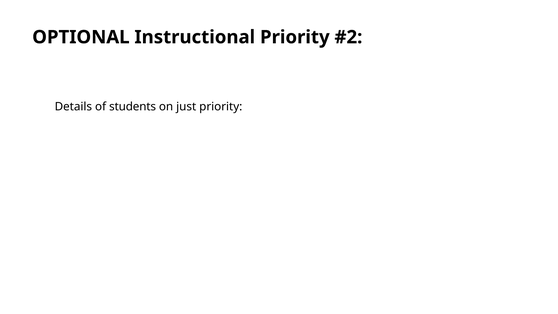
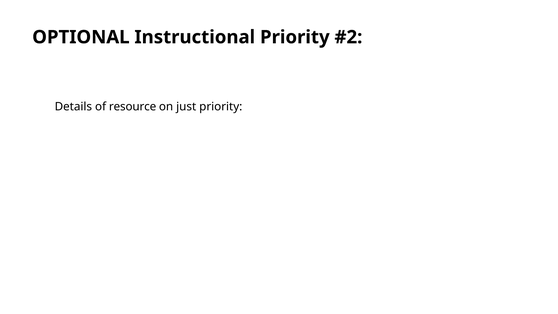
students: students -> resource
